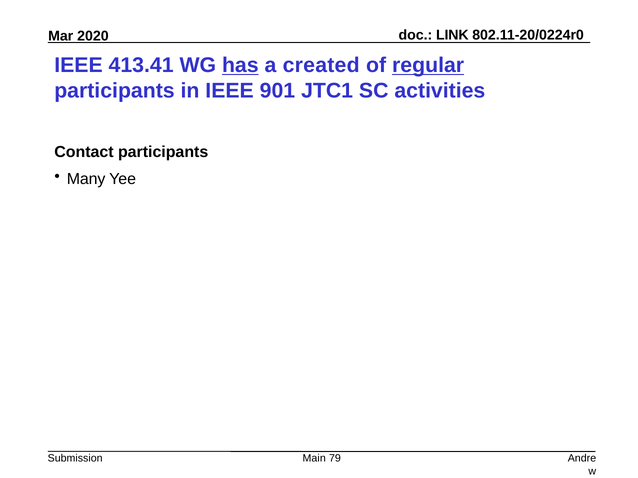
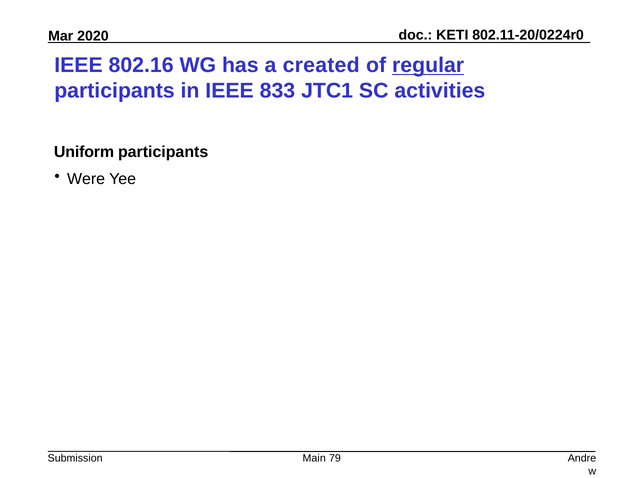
LINK: LINK -> KETI
413.41: 413.41 -> 802.16
has underline: present -> none
901: 901 -> 833
Contact: Contact -> Uniform
Many: Many -> Were
